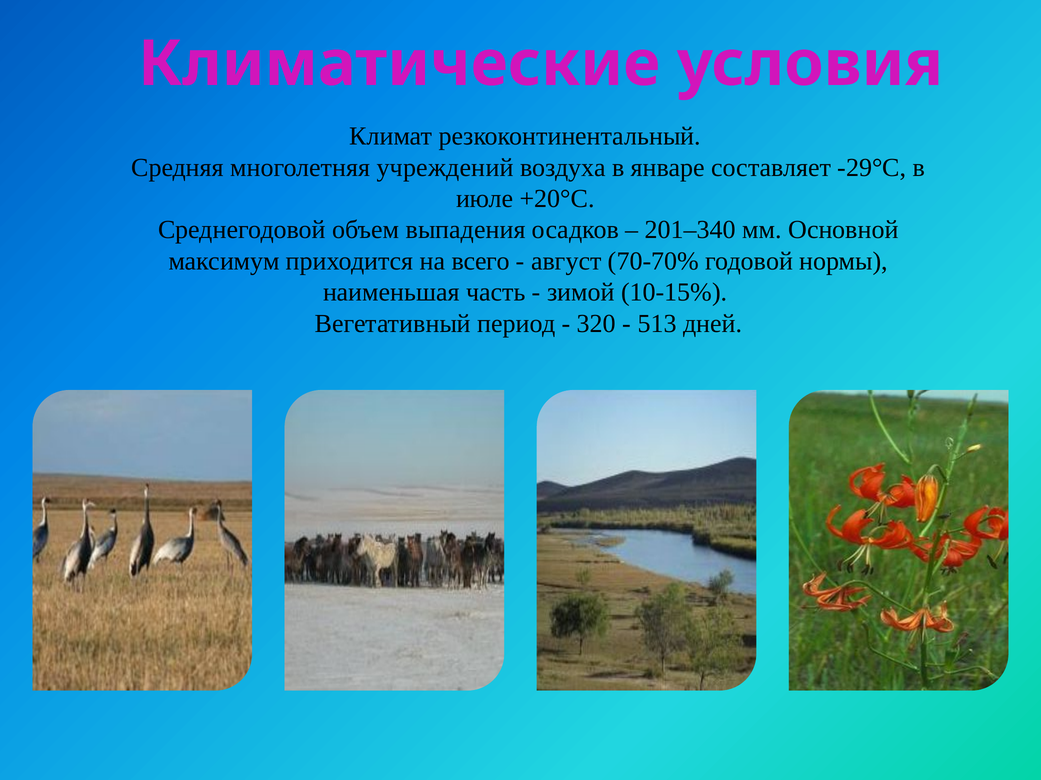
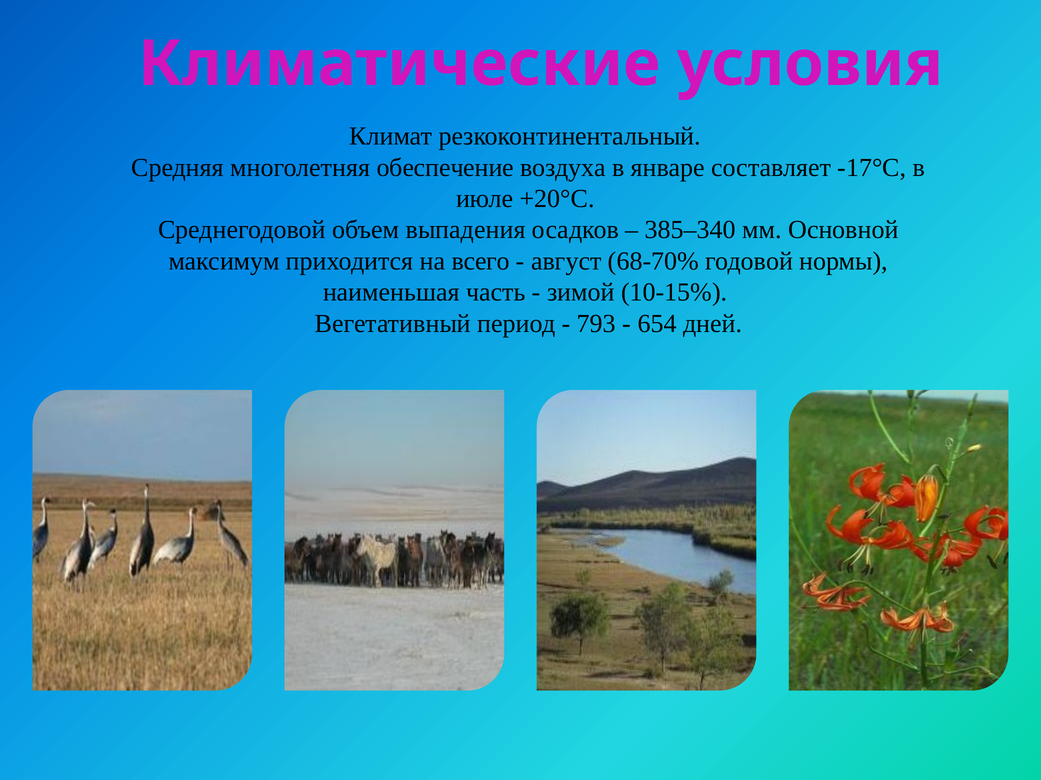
учреждений: учреждений -> обеспечение
-29°C: -29°C -> -17°C
201–340: 201–340 -> 385–340
70-70%: 70-70% -> 68-70%
320: 320 -> 793
513: 513 -> 654
